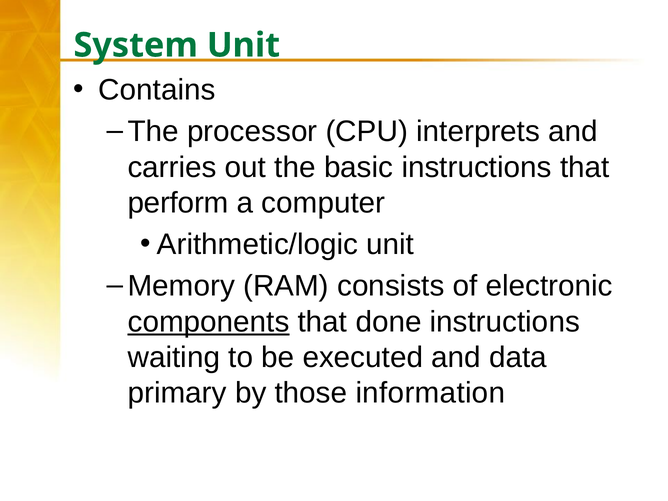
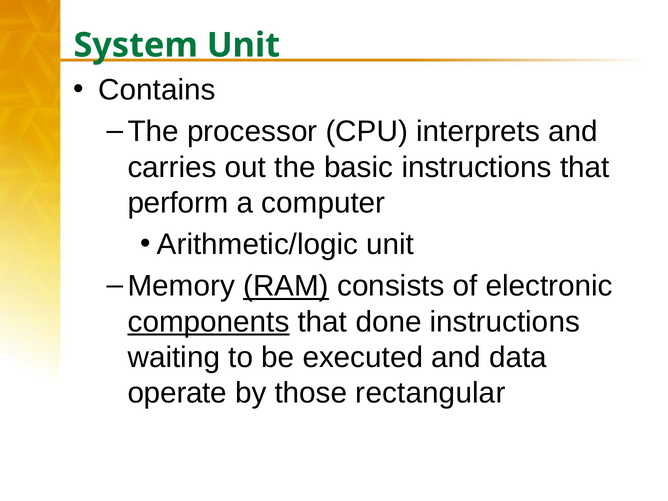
RAM underline: none -> present
primary: primary -> operate
information: information -> rectangular
